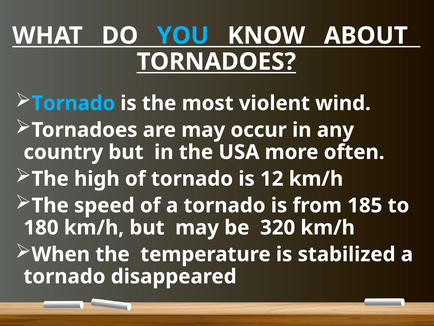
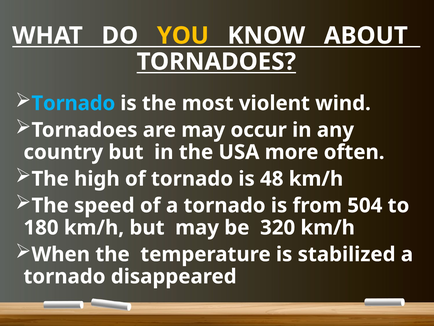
YOU colour: light blue -> yellow
12: 12 -> 48
185: 185 -> 504
